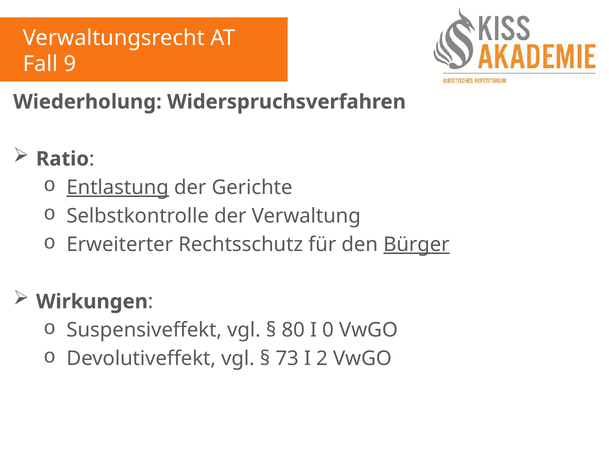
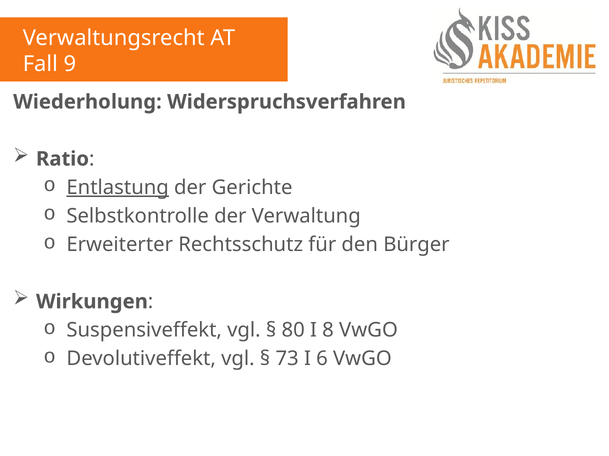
Bürger underline: present -> none
0: 0 -> 8
2: 2 -> 6
